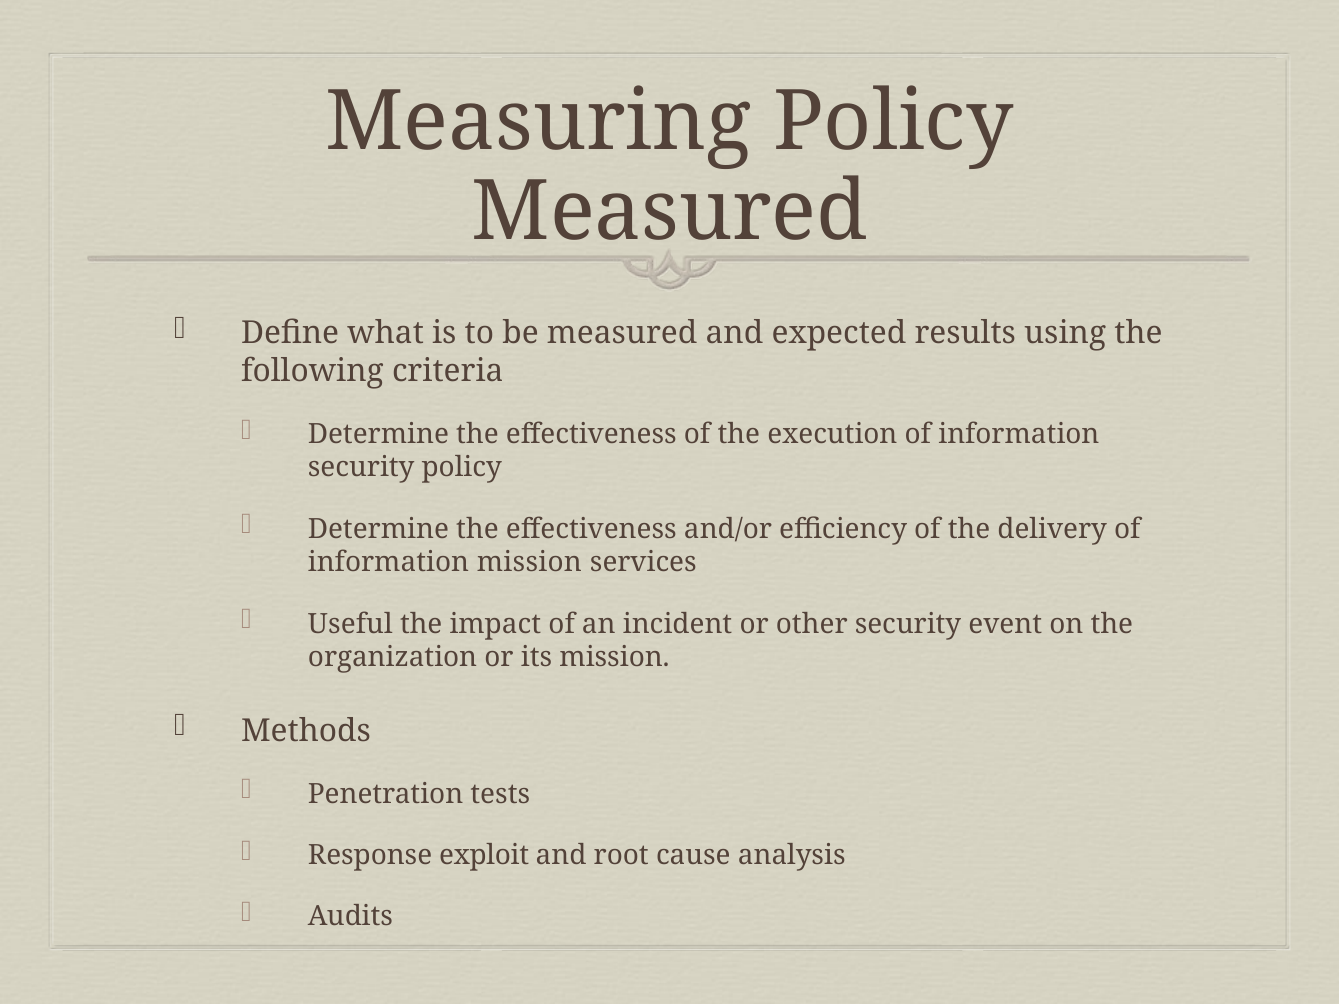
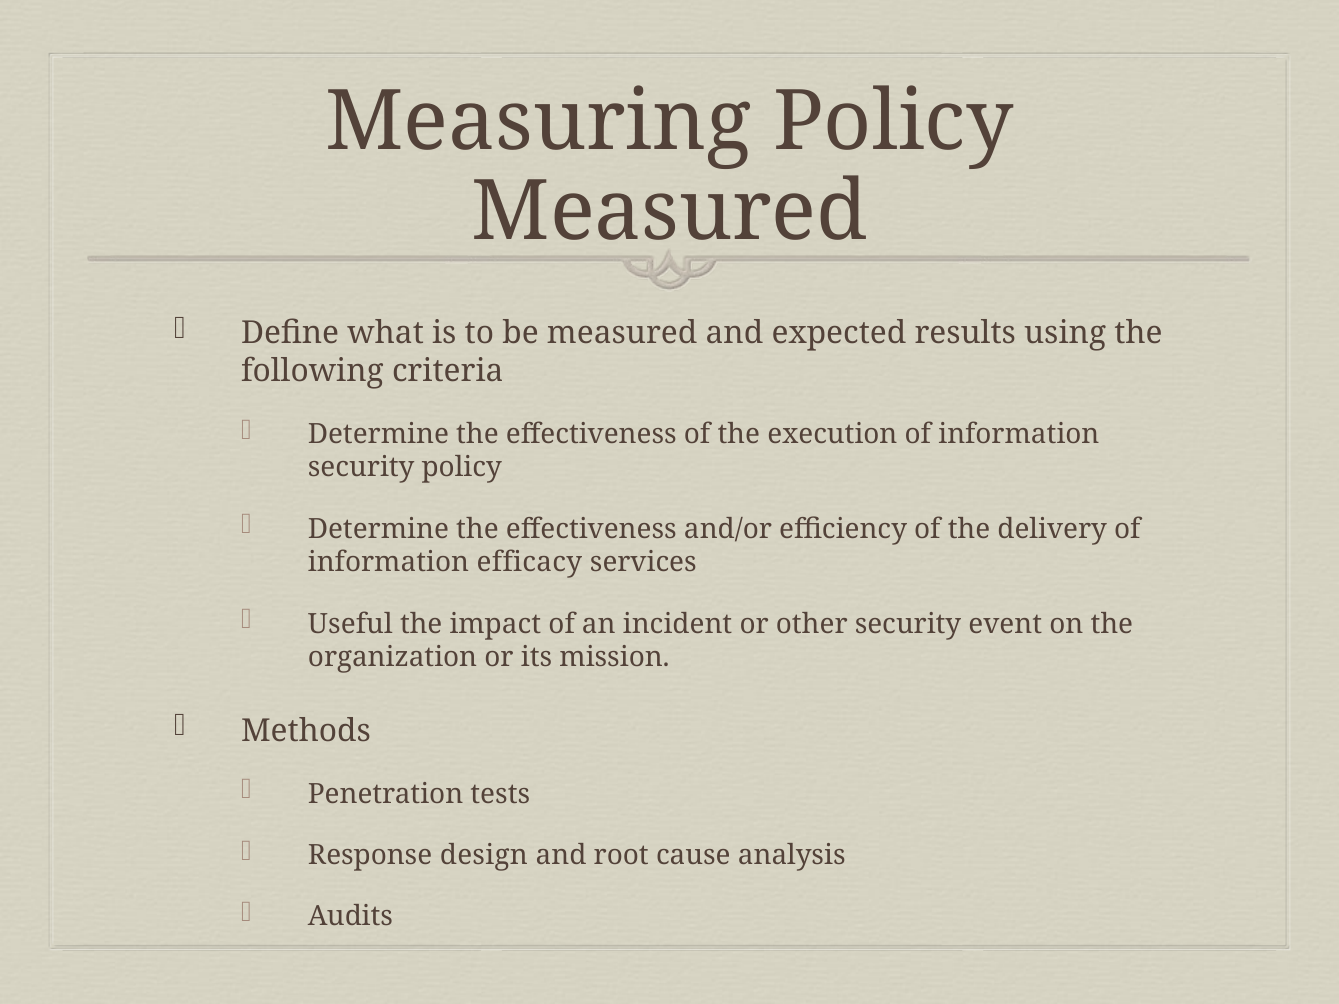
information mission: mission -> efficacy
exploit: exploit -> design
